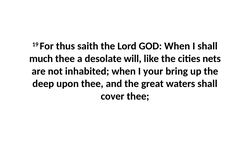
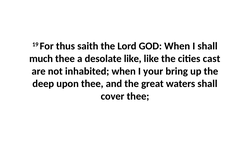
desolate will: will -> like
nets: nets -> cast
